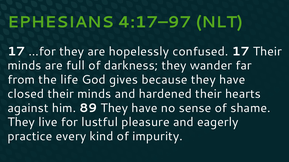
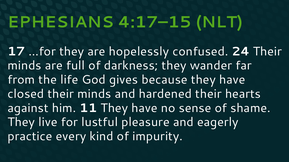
4:17–97: 4:17–97 -> 4:17–15
confused 17: 17 -> 24
89: 89 -> 11
